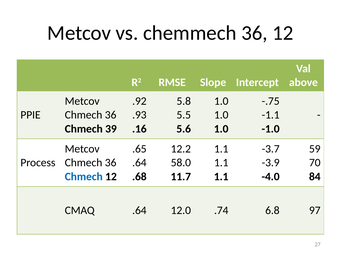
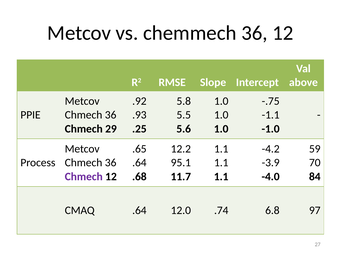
39: 39 -> 29
.16: .16 -> .25
-3.7: -3.7 -> -4.2
58.0: 58.0 -> 95.1
Chmech at (84, 176) colour: blue -> purple
